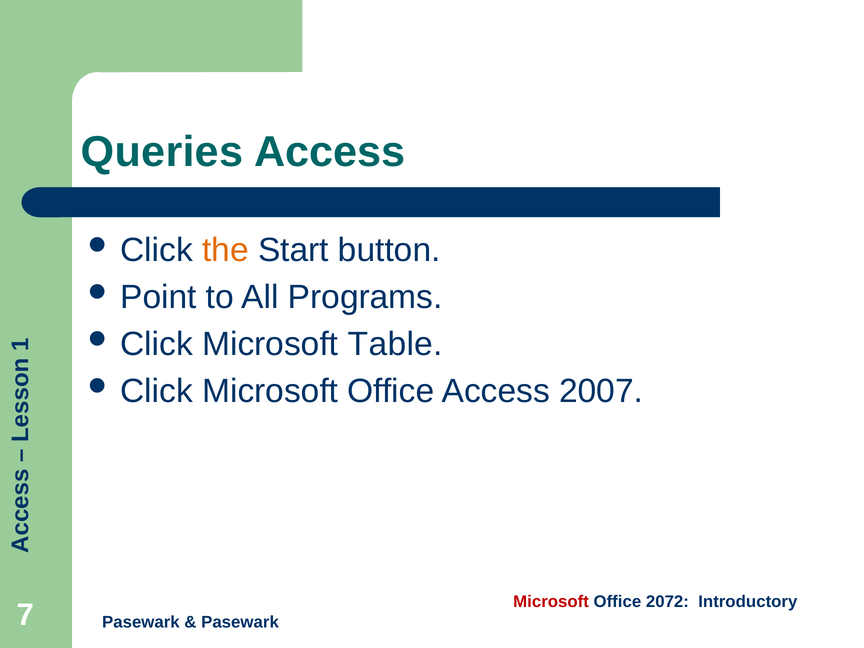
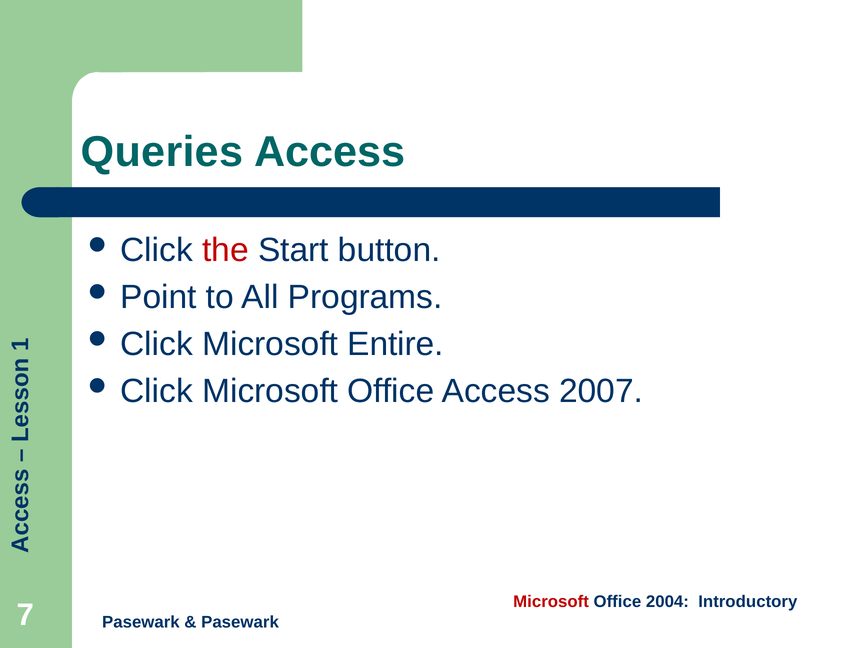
the colour: orange -> red
Table: Table -> Entire
2072: 2072 -> 2004
